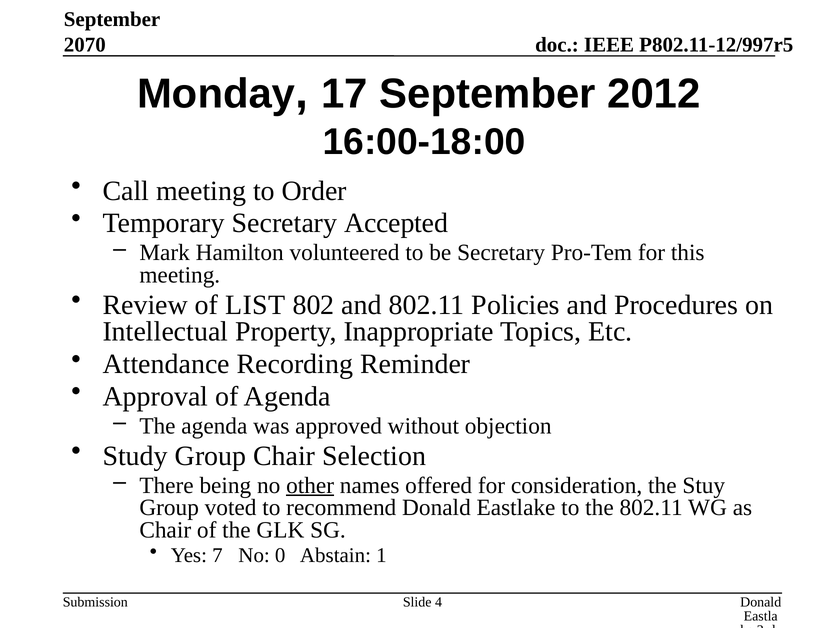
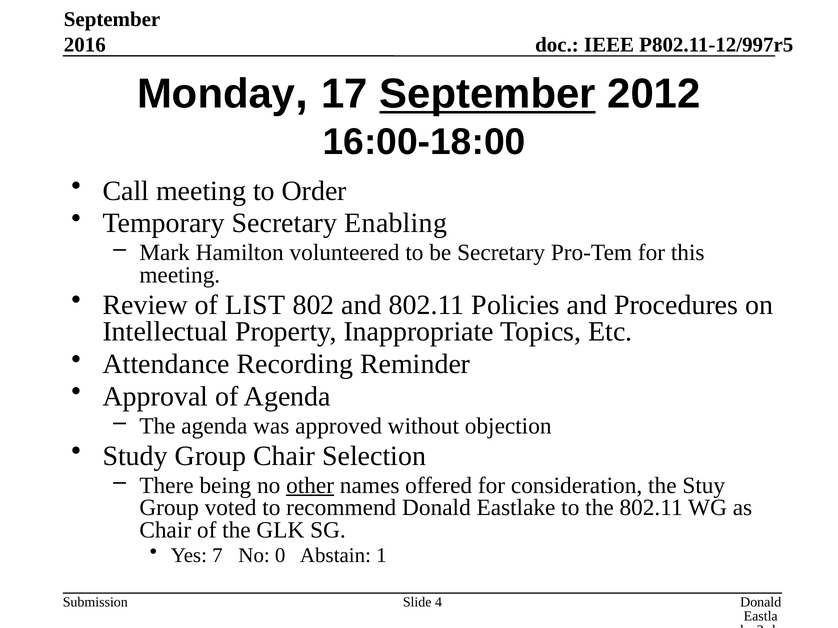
2070: 2070 -> 2016
September at (488, 94) underline: none -> present
Accepted: Accepted -> Enabling
